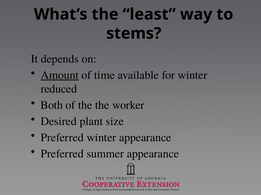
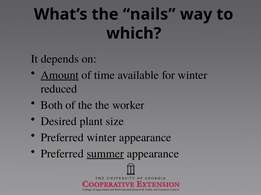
least: least -> nails
stems: stems -> which
summer underline: none -> present
